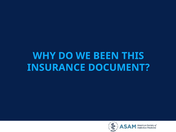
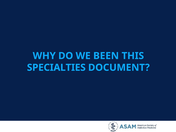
INSURANCE: INSURANCE -> SPECIALTIES
